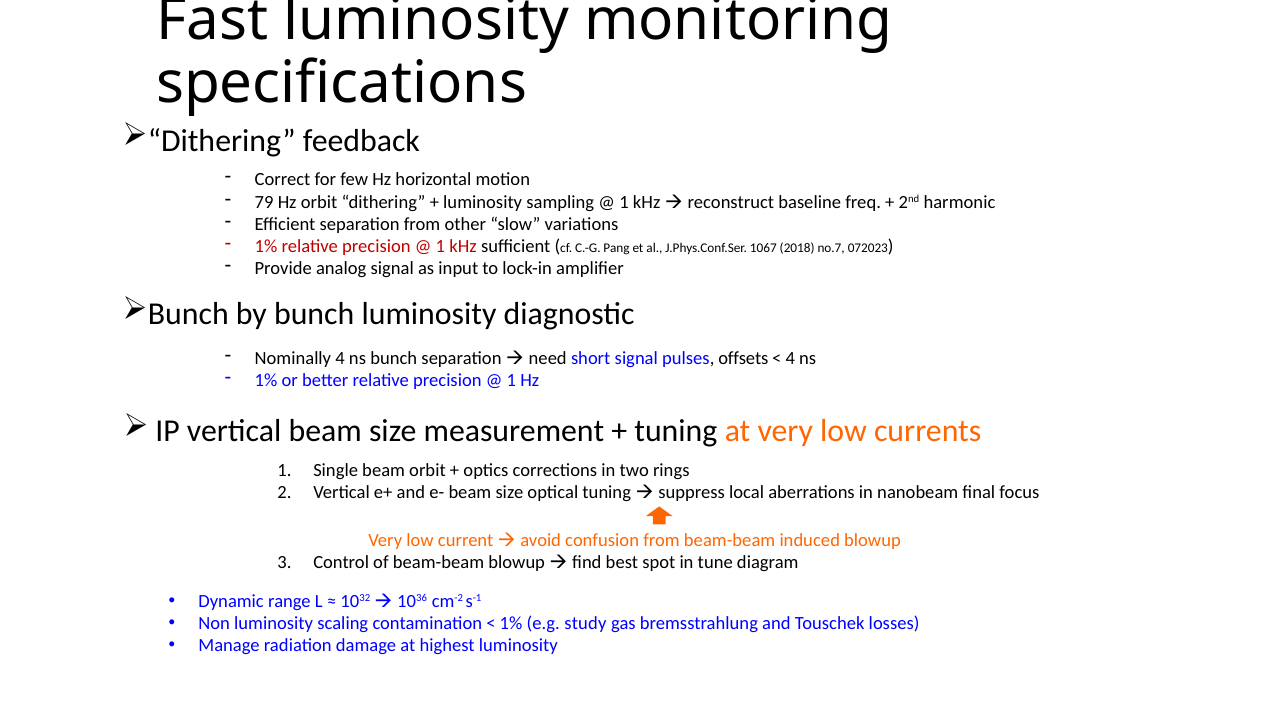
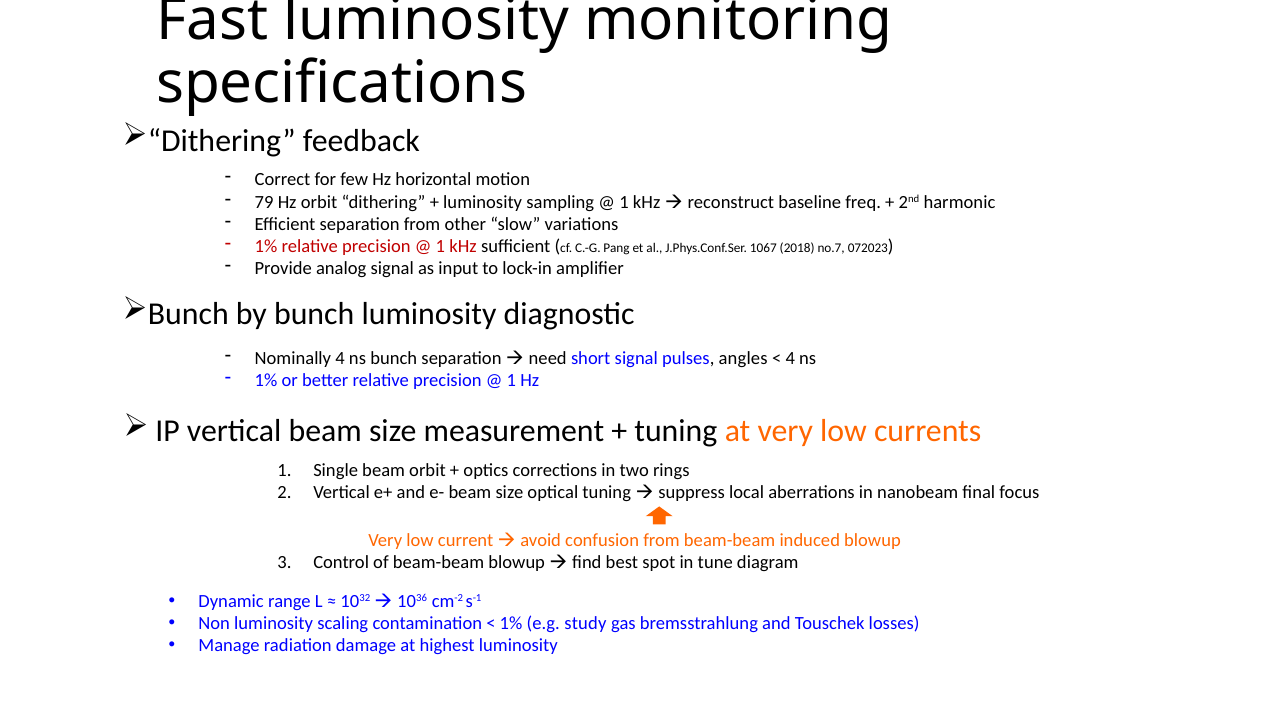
offsets: offsets -> angles
